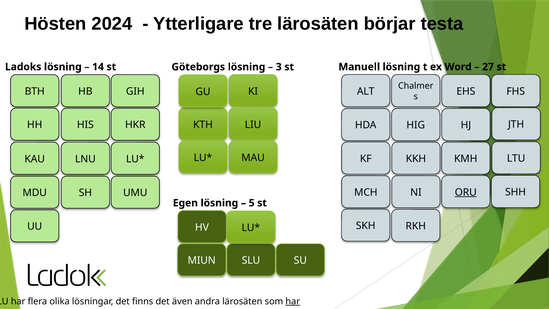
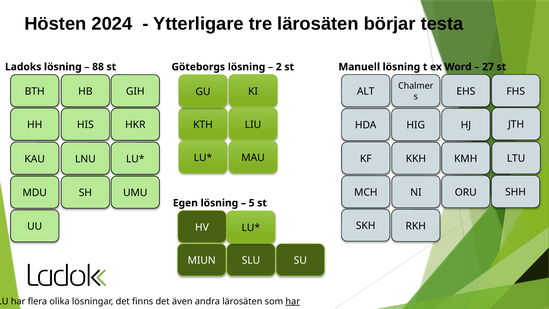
14: 14 -> 88
3: 3 -> 2
ORU underline: present -> none
